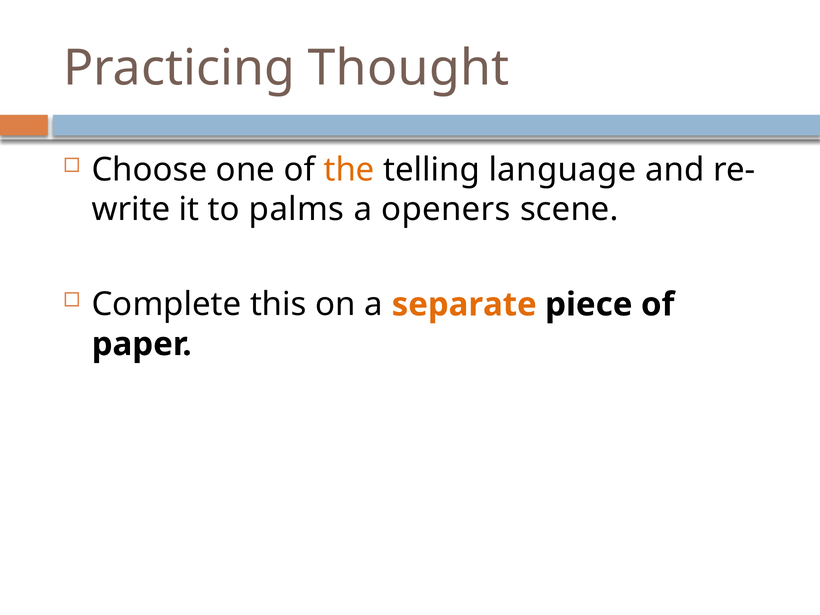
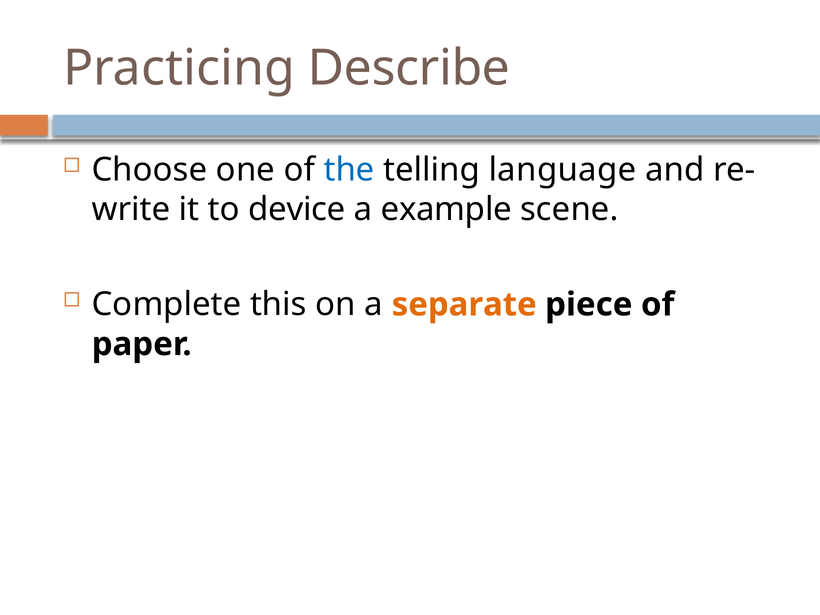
Thought: Thought -> Describe
the colour: orange -> blue
palms: palms -> device
openers: openers -> example
